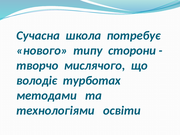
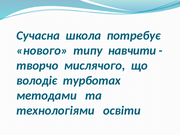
сторони: сторони -> навчити
